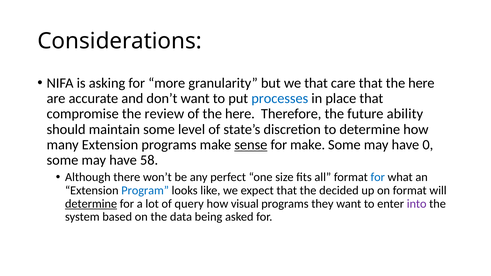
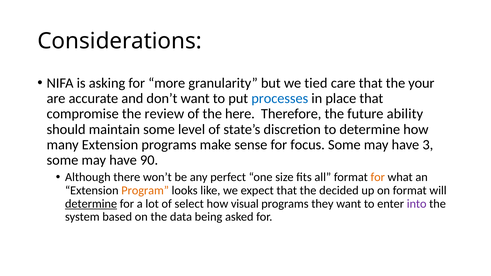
we that: that -> tied
that the here: here -> your
sense underline: present -> none
for make: make -> focus
0: 0 -> 3
58: 58 -> 90
for at (378, 177) colour: blue -> orange
Program colour: blue -> orange
query: query -> select
